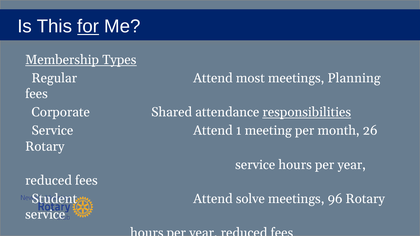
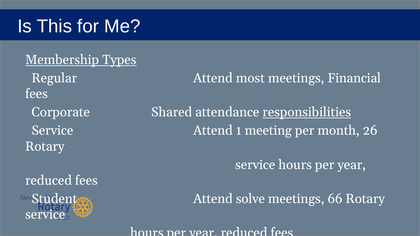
for underline: present -> none
Planning: Planning -> Financial
96: 96 -> 66
